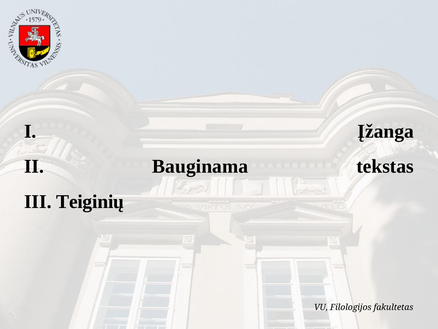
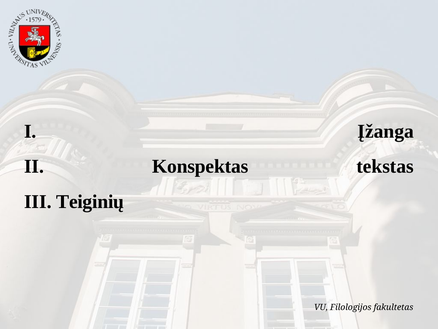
Bauginama: Bauginama -> Konspektas
